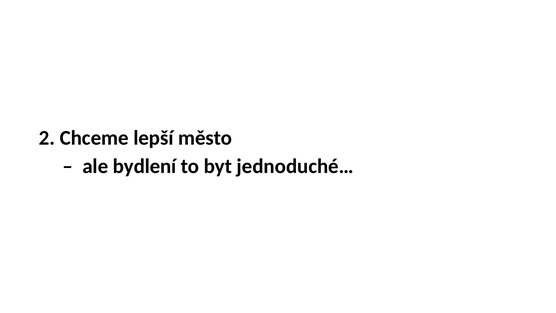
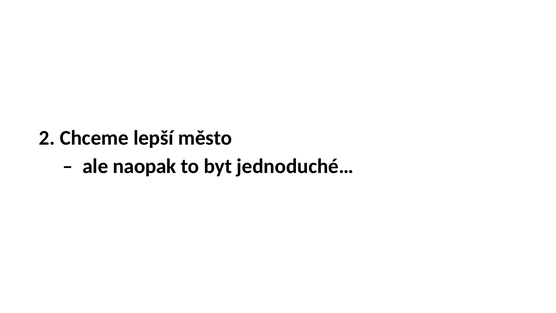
bydlení: bydlení -> naopak
